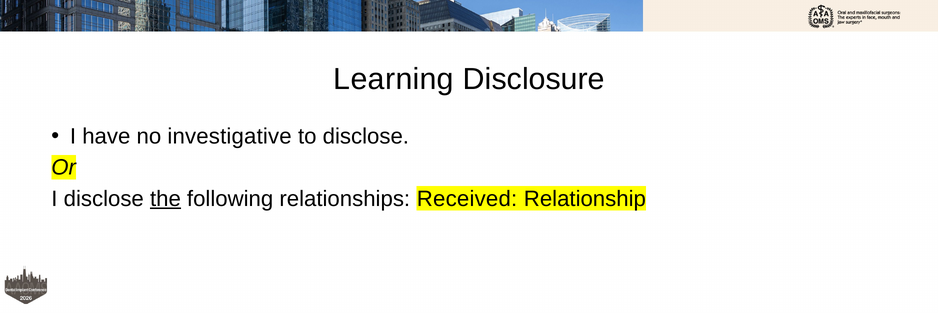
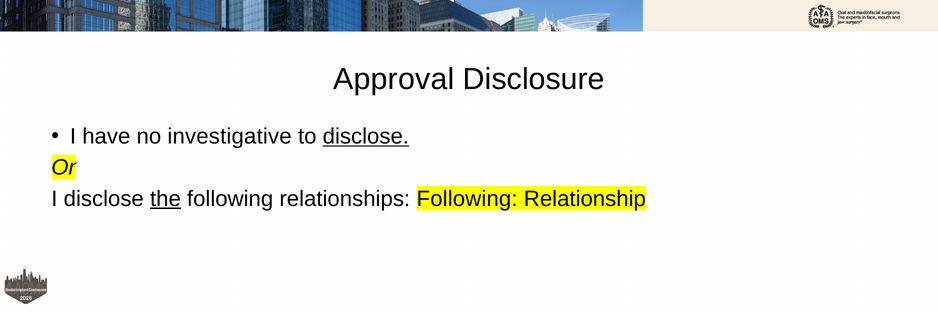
Learning: Learning -> Approval
disclose at (366, 136) underline: none -> present
relationships Received: Received -> Following
